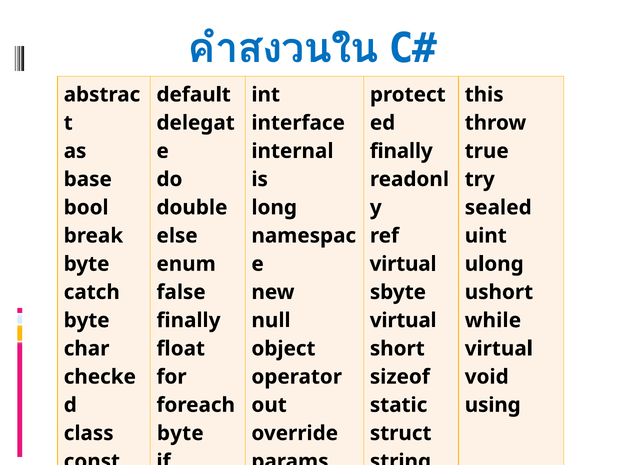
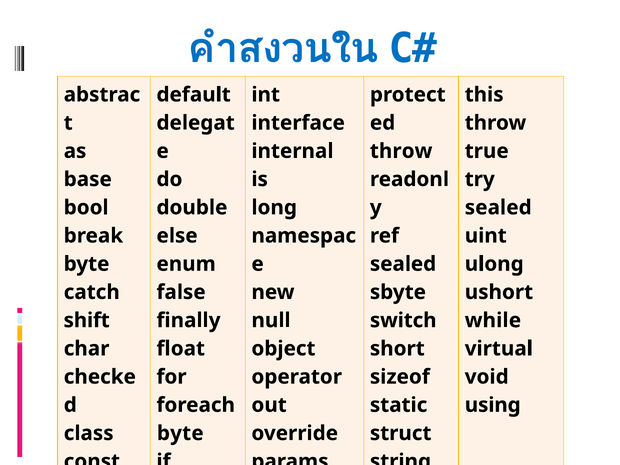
finally at (401, 151): finally -> throw
virtual at (403, 264): virtual -> sealed
byte at (87, 320): byte -> shift
virtual at (403, 320): virtual -> switch
